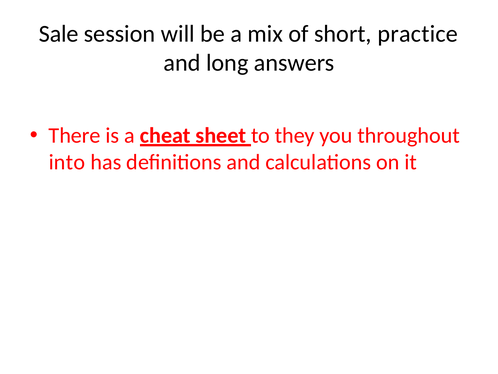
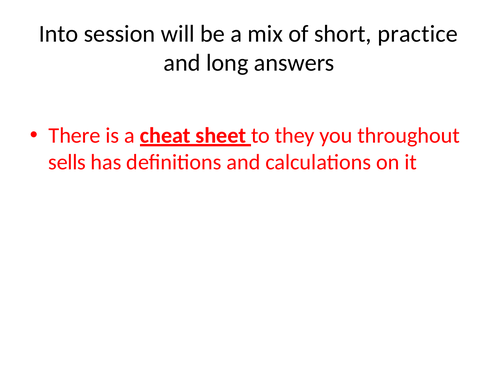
Sale: Sale -> Into
into: into -> sells
